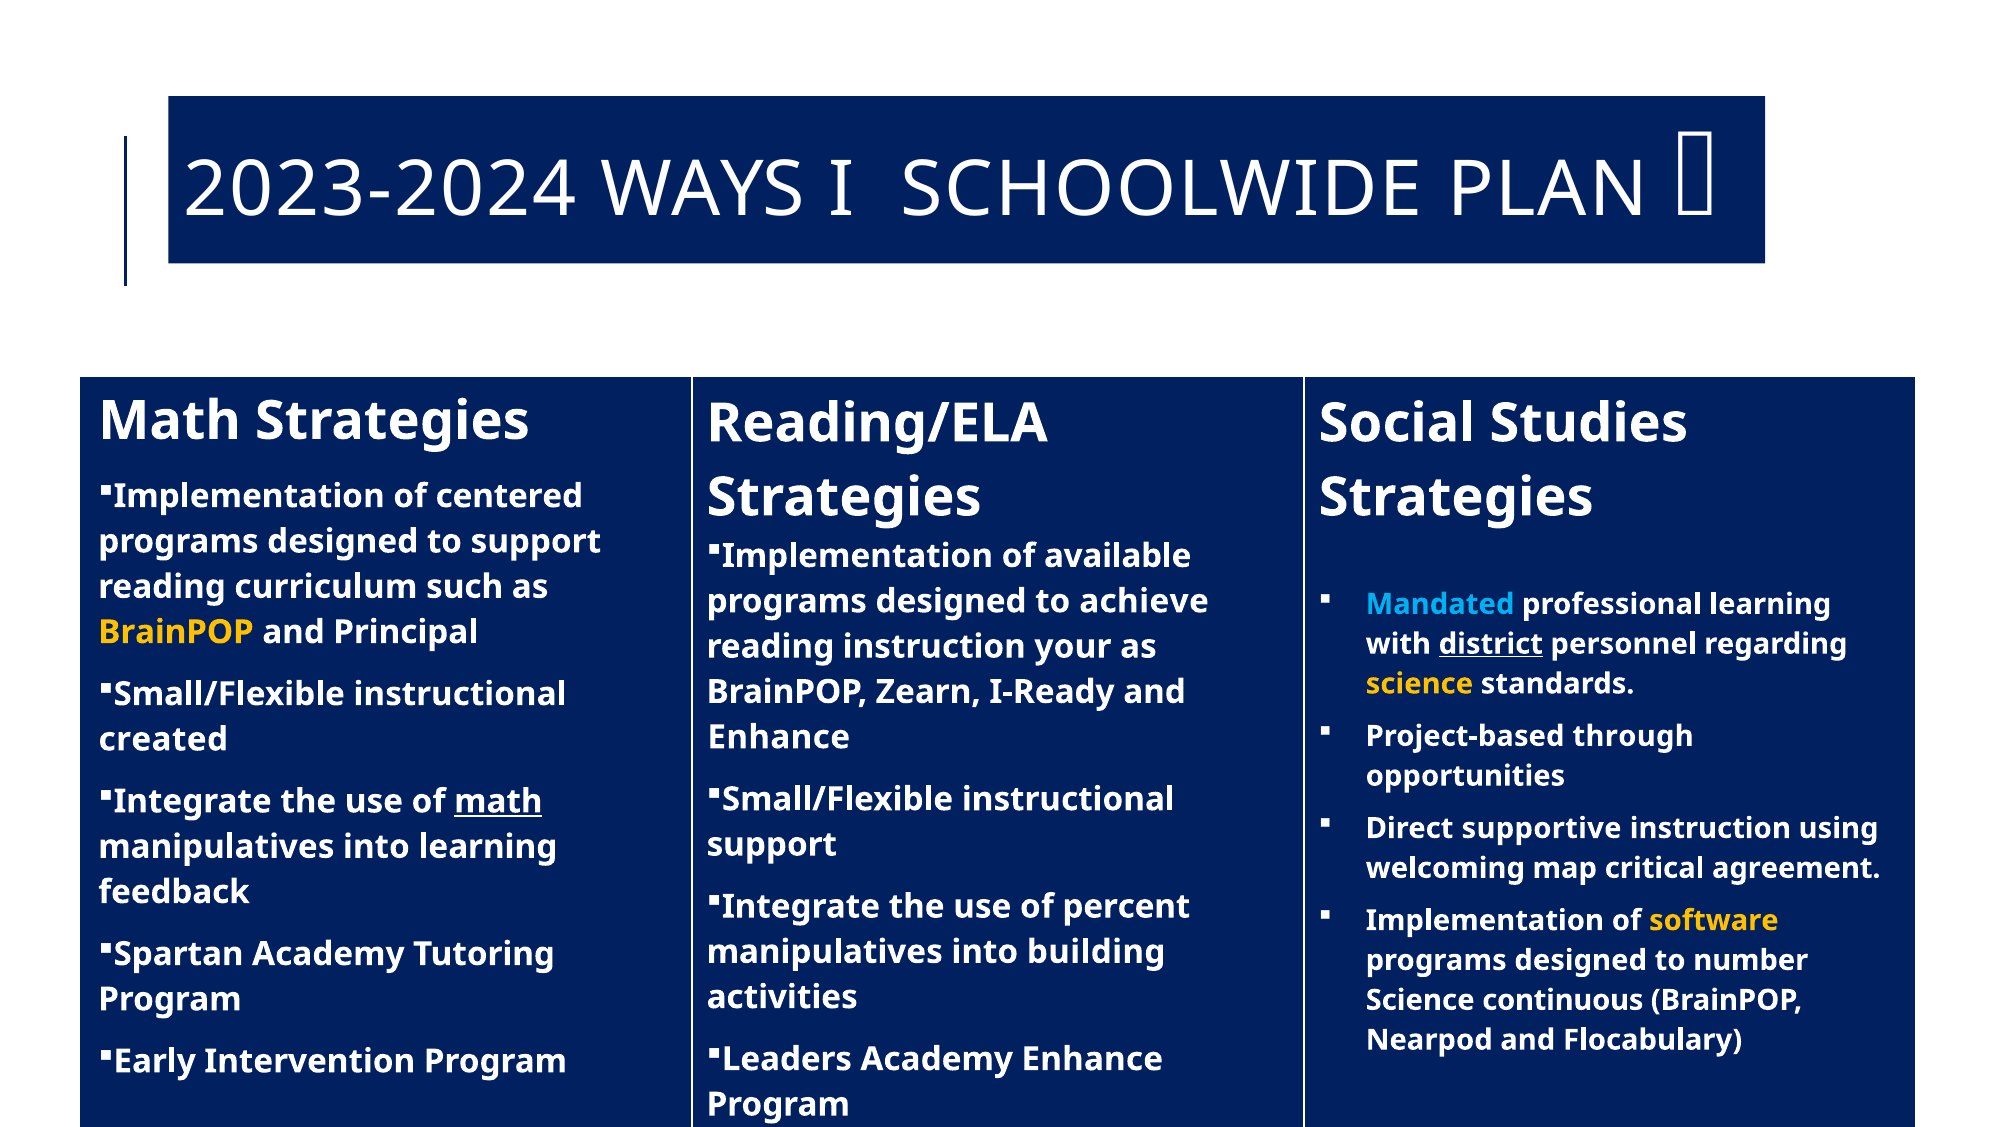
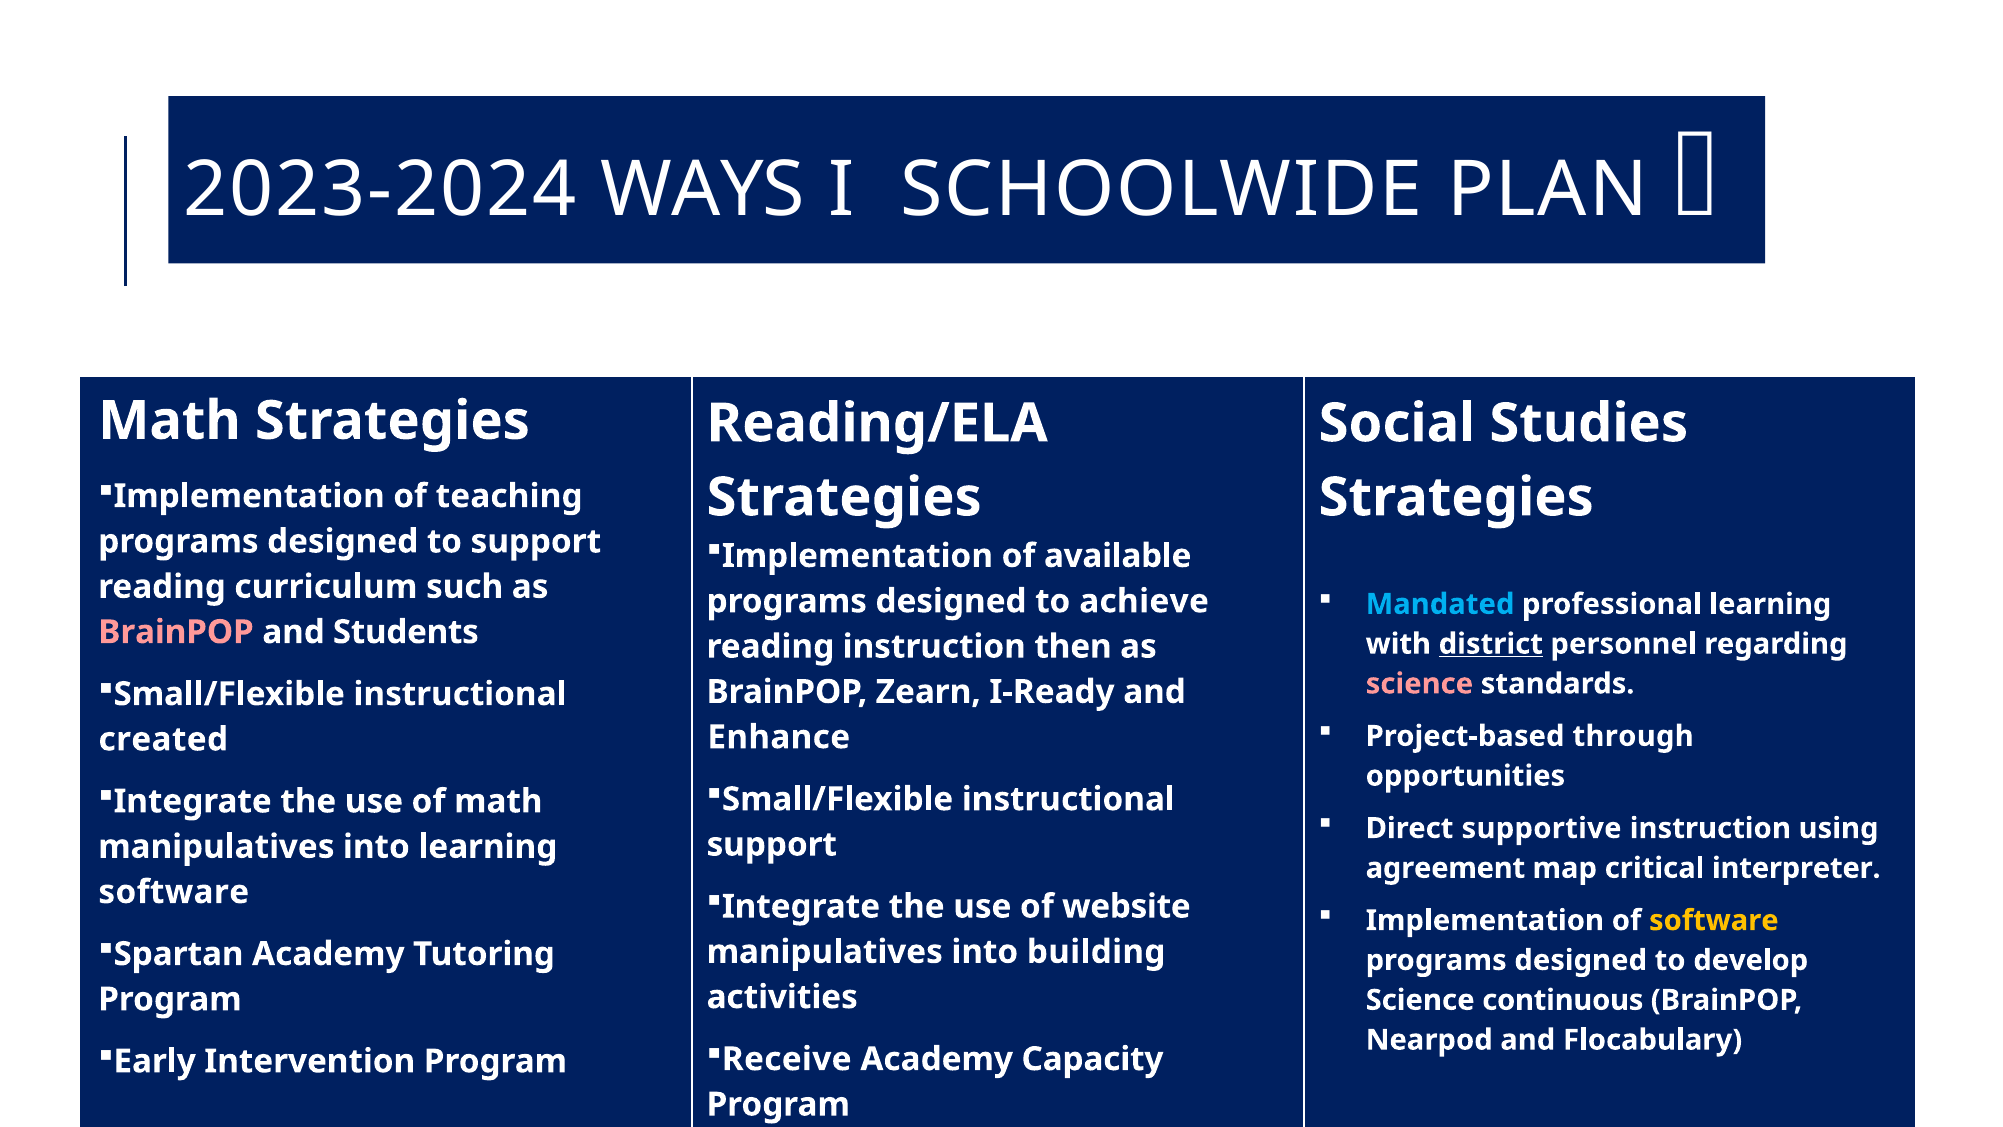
of centered: centered -> teaching
BrainPOP at (176, 632) colour: yellow -> pink
Principal: Principal -> Students
your: your -> then
science at (1419, 684) colour: yellow -> pink
math at (498, 801) underline: present -> none
welcoming: welcoming -> agreement
agreement: agreement -> interpreter
feedback at (174, 892): feedback -> software
percent: percent -> website
number: number -> develop
Leaders: Leaders -> Receive
Academy Enhance: Enhance -> Capacity
